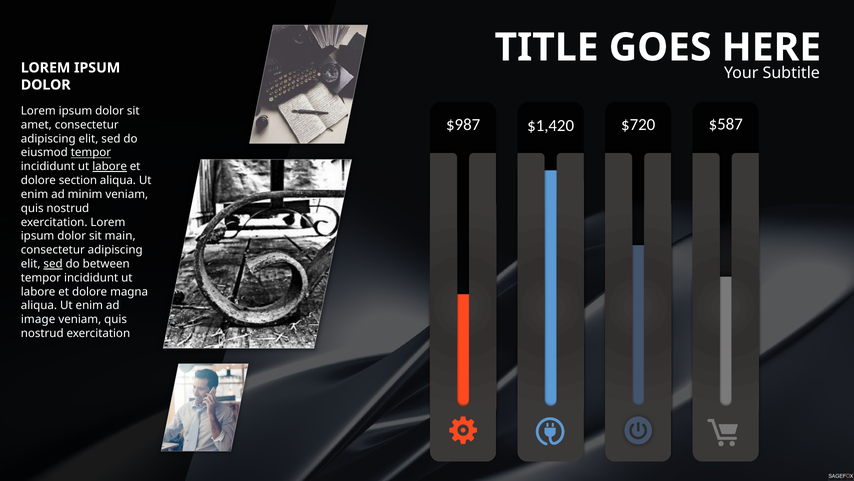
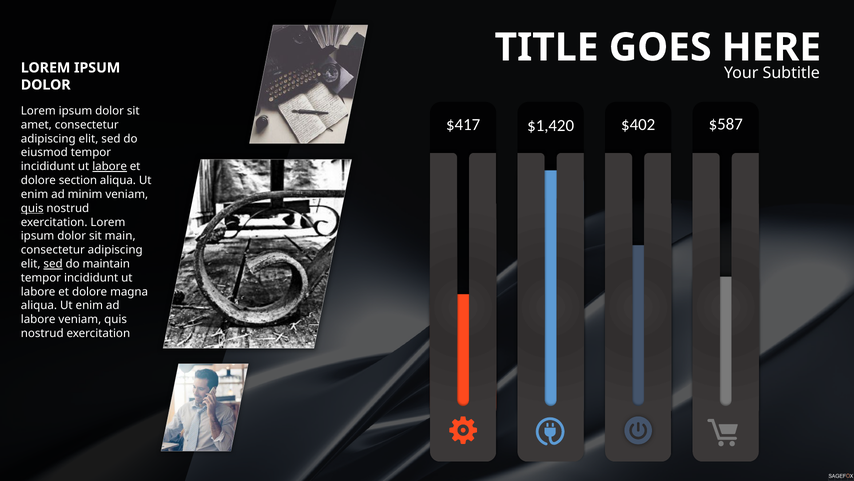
$987: $987 -> $417
$720: $720 -> $402
tempor at (91, 152) underline: present -> none
quis at (32, 208) underline: none -> present
between: between -> maintain
image at (38, 319): image -> labore
